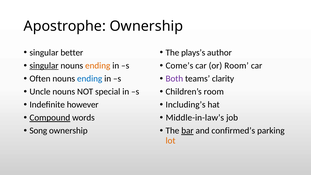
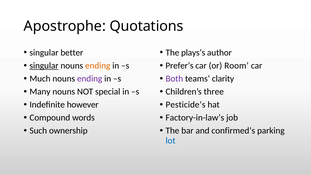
Apostrophe Ownership: Ownership -> Quotations
Come’s: Come’s -> Prefer’s
Often: Often -> Much
ending at (90, 79) colour: blue -> purple
Uncle: Uncle -> Many
Children’s room: room -> three
Including’s: Including’s -> Pesticide’s
Compound underline: present -> none
Middle-in-law’s: Middle-in-law’s -> Factory-in-law’s
Song: Song -> Such
bar underline: present -> none
lot colour: orange -> blue
